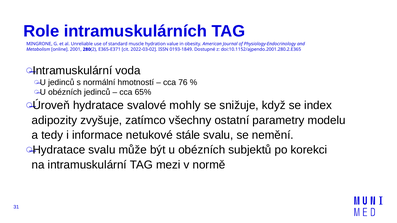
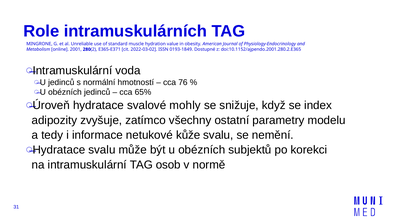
stále: stále -> kůže
mezi: mezi -> osob
